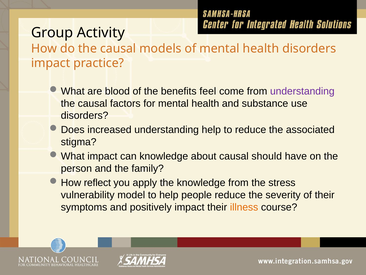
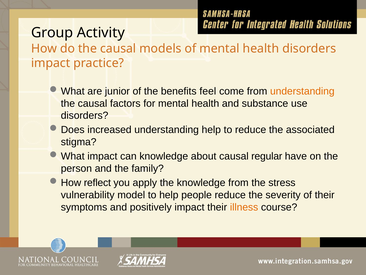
blood: blood -> junior
understanding at (302, 91) colour: purple -> orange
should: should -> regular
